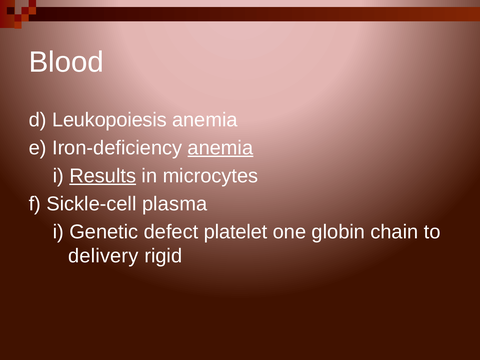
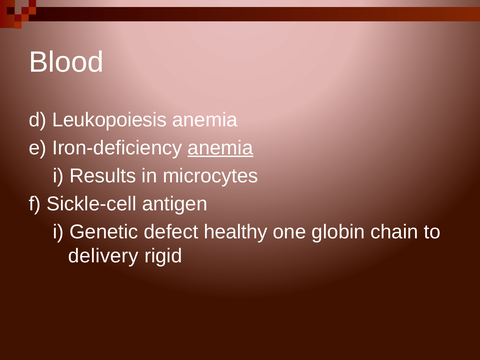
Results underline: present -> none
plasma: plasma -> antigen
platelet: platelet -> healthy
